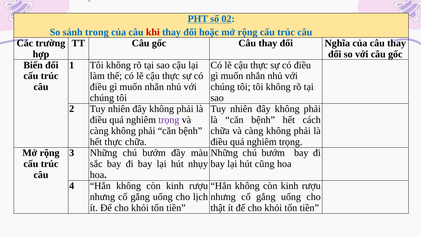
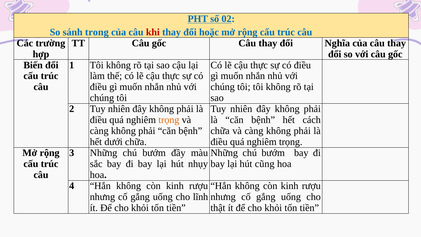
trọng at (169, 120) colour: purple -> orange
hết thực: thực -> dưới
lịch: lịch -> lĩnh
